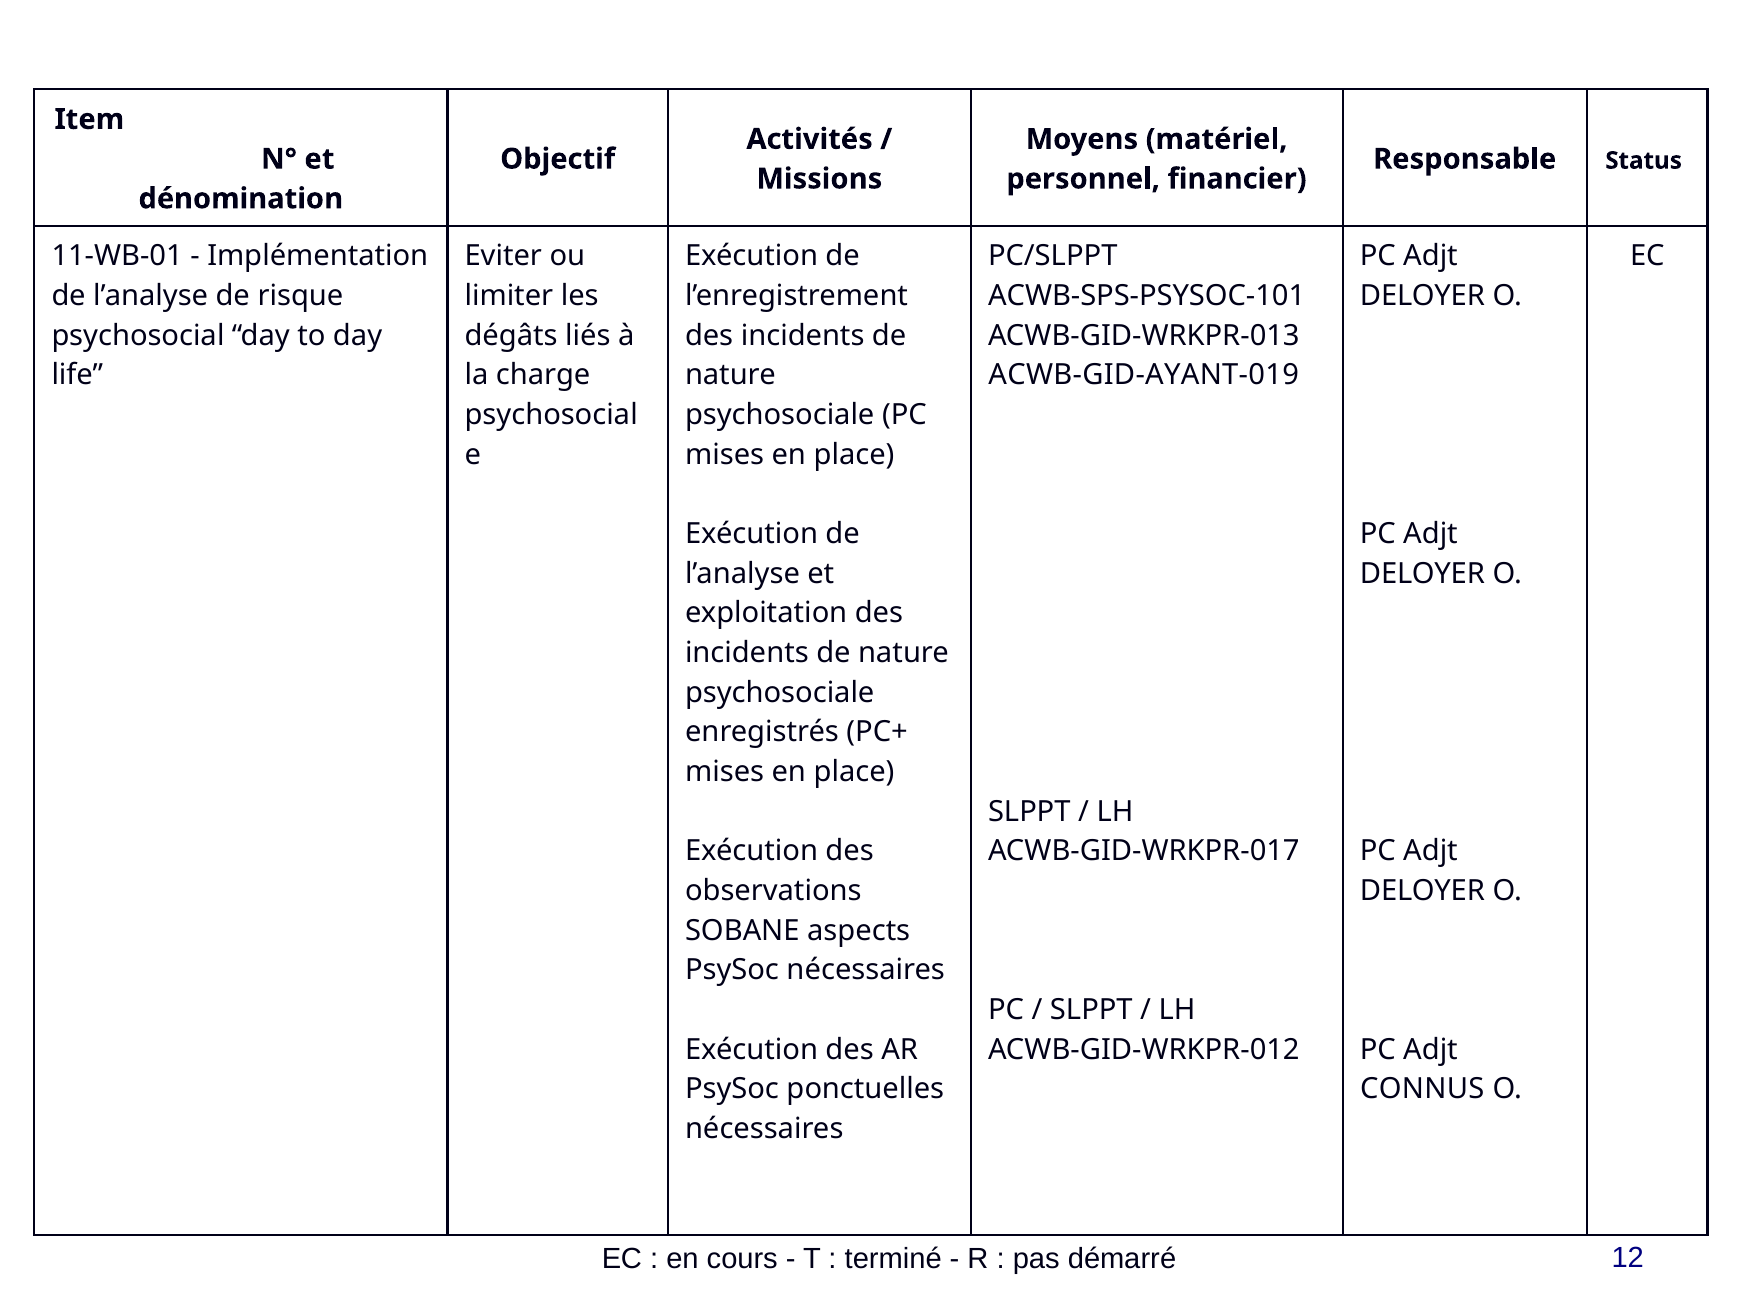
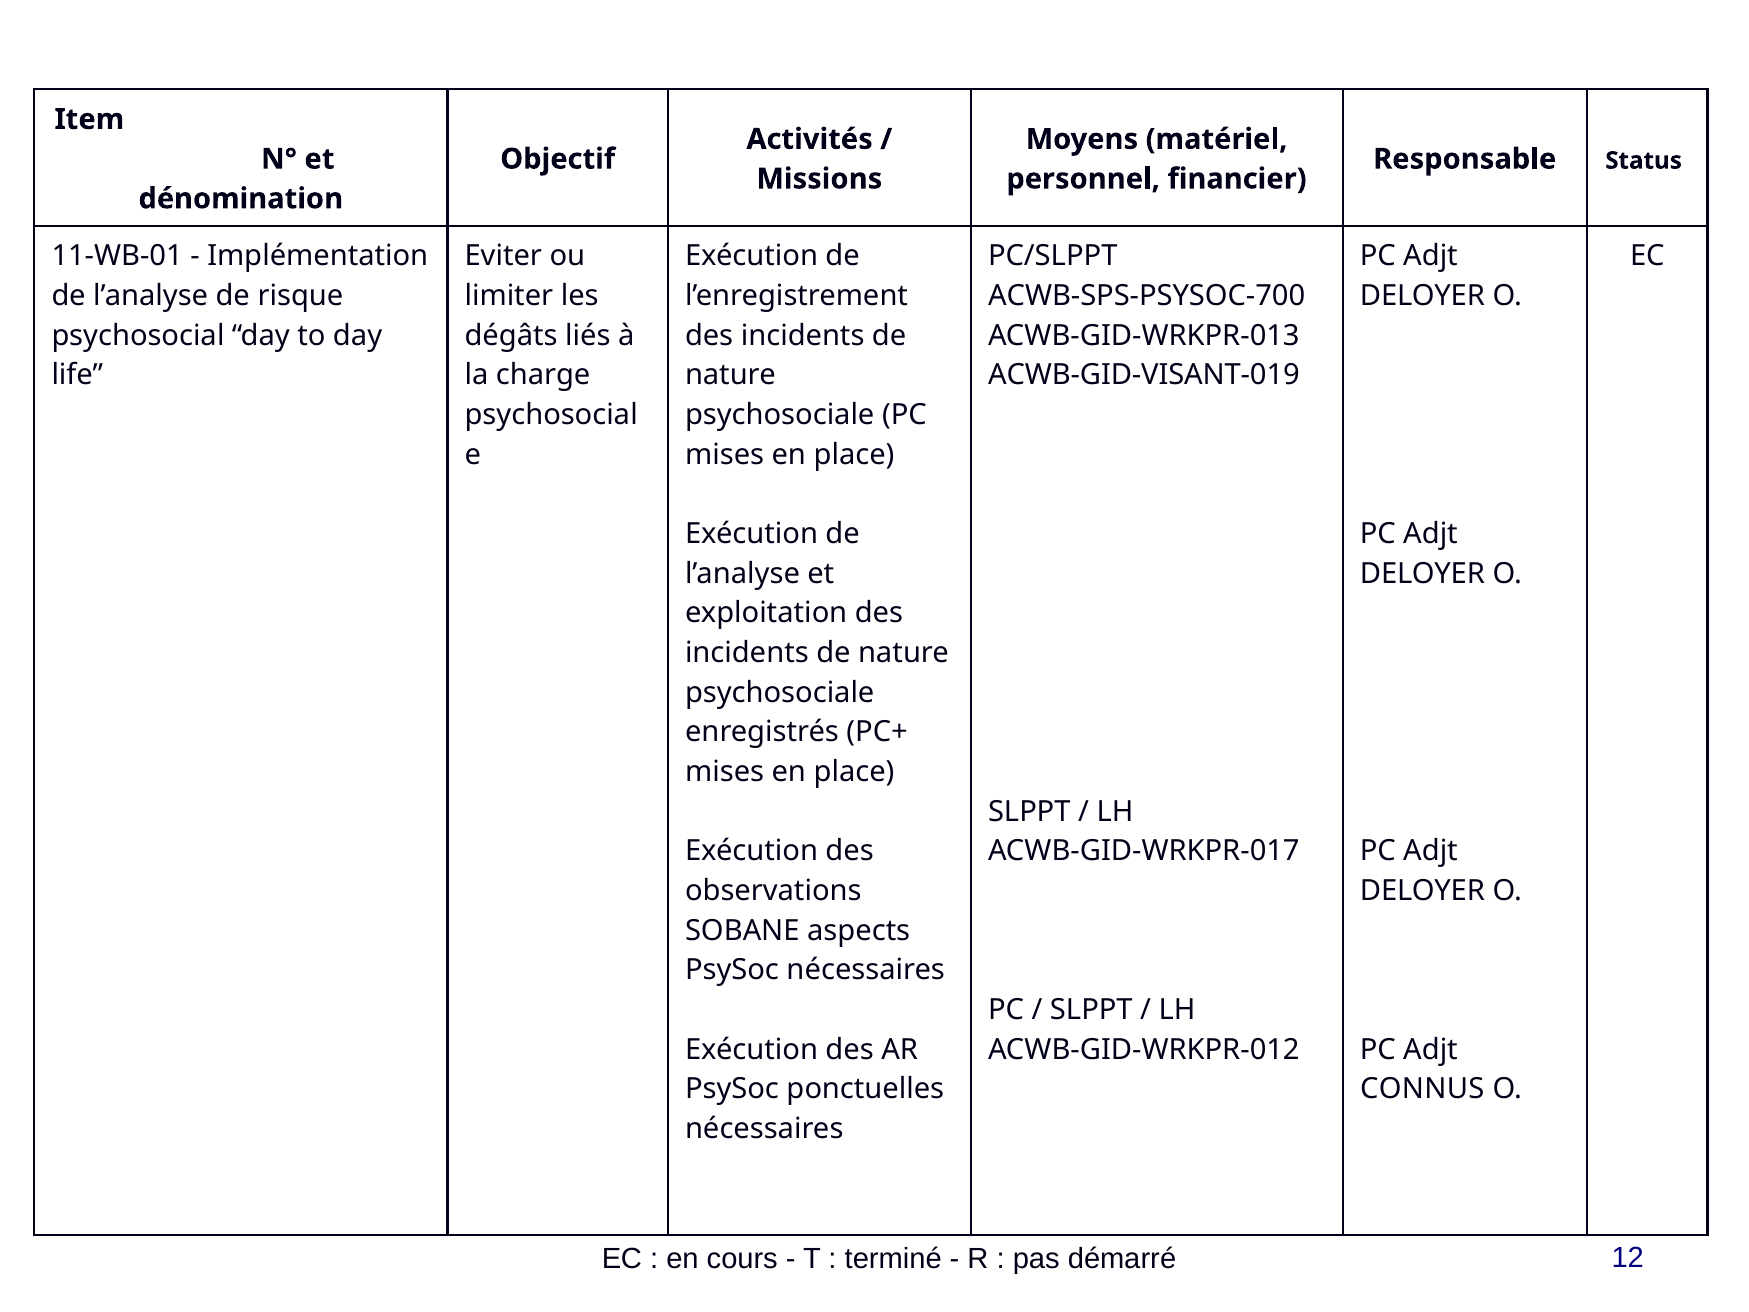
ACWB-SPS-PSYSOC-101: ACWB-SPS-PSYSOC-101 -> ACWB-SPS-PSYSOC-700
ACWB-GID-AYANT-019: ACWB-GID-AYANT-019 -> ACWB-GID-VISANT-019
